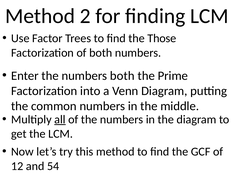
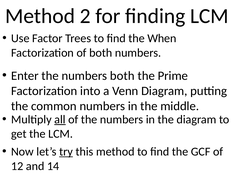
Those: Those -> When
try underline: none -> present
54: 54 -> 14
